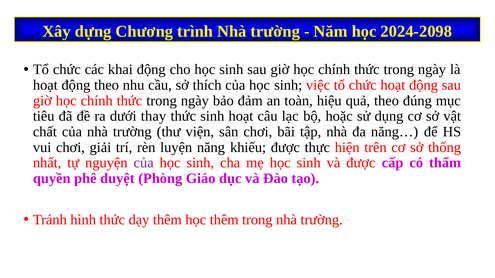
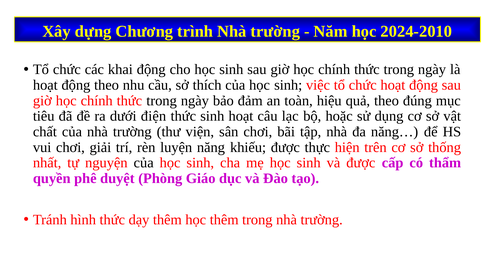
2024-2098: 2024-2098 -> 2024-2010
thay: thay -> điện
của at (144, 163) colour: purple -> black
